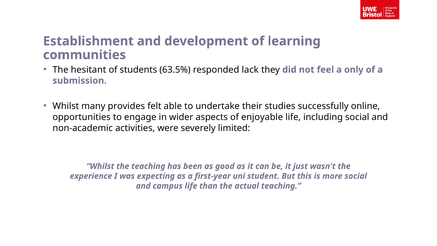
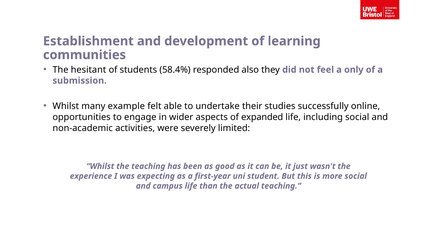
63.5%: 63.5% -> 58.4%
lack: lack -> also
provides: provides -> example
enjoyable: enjoyable -> expanded
